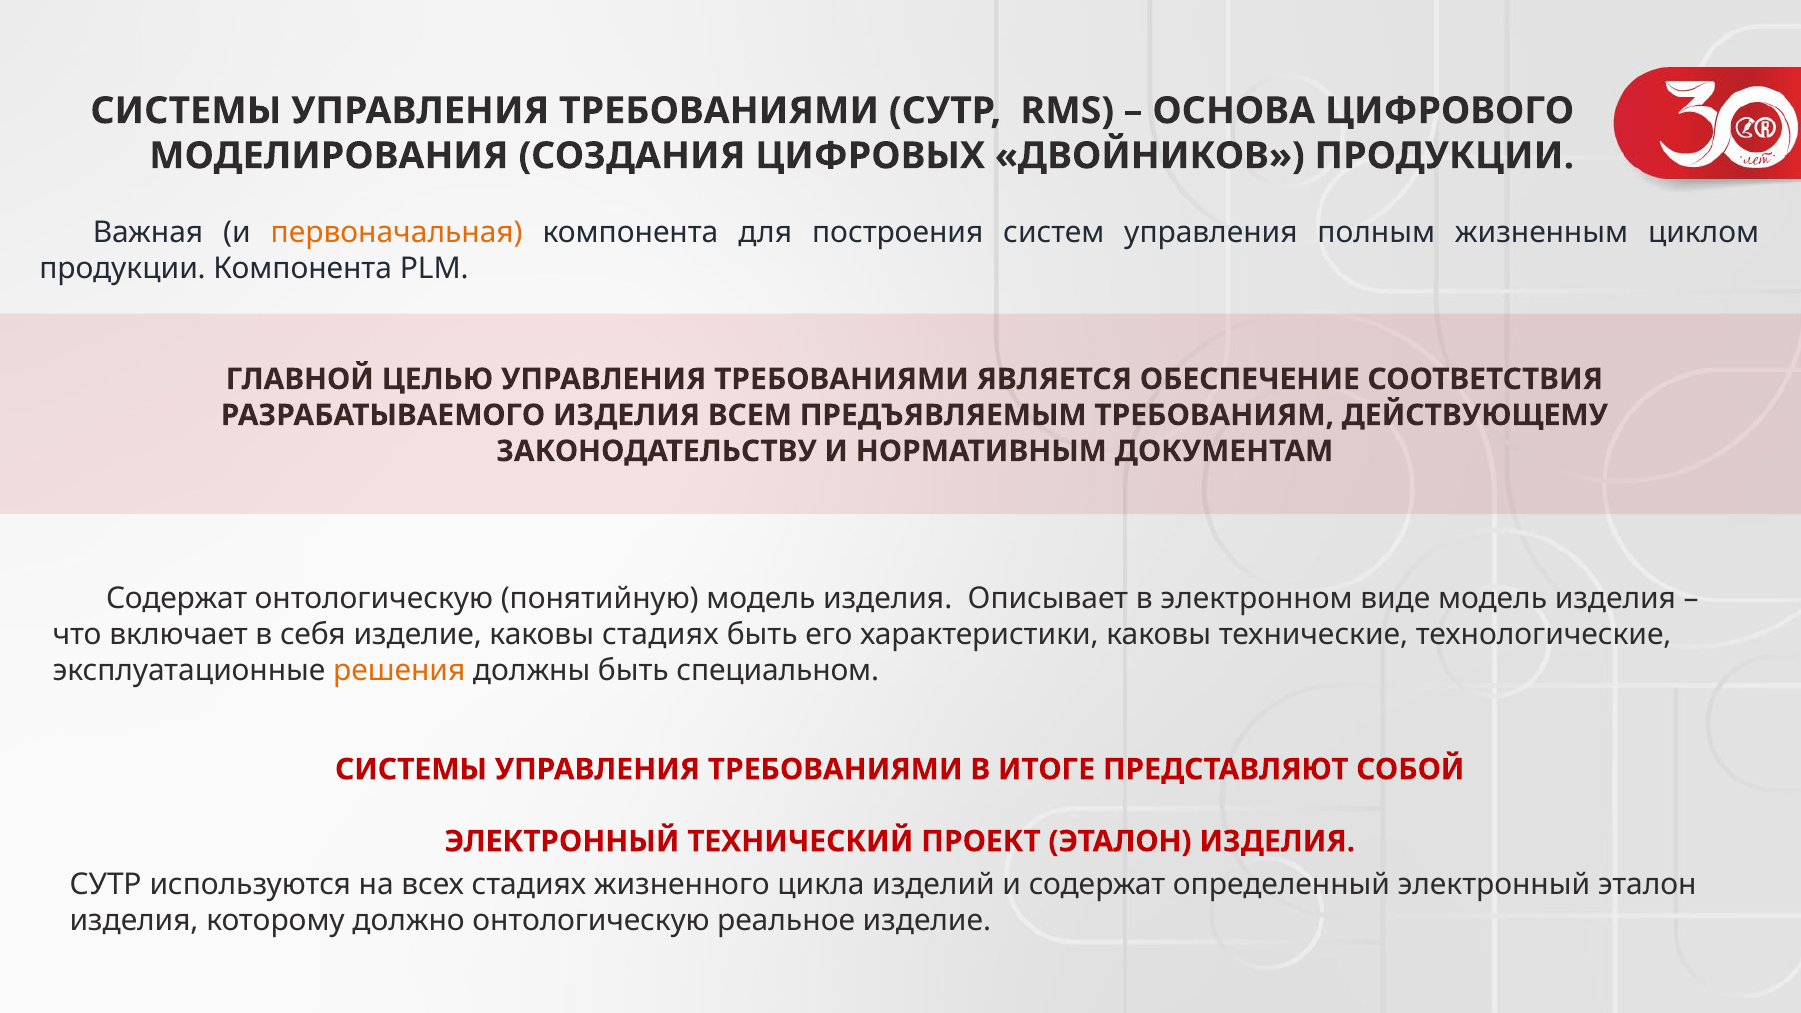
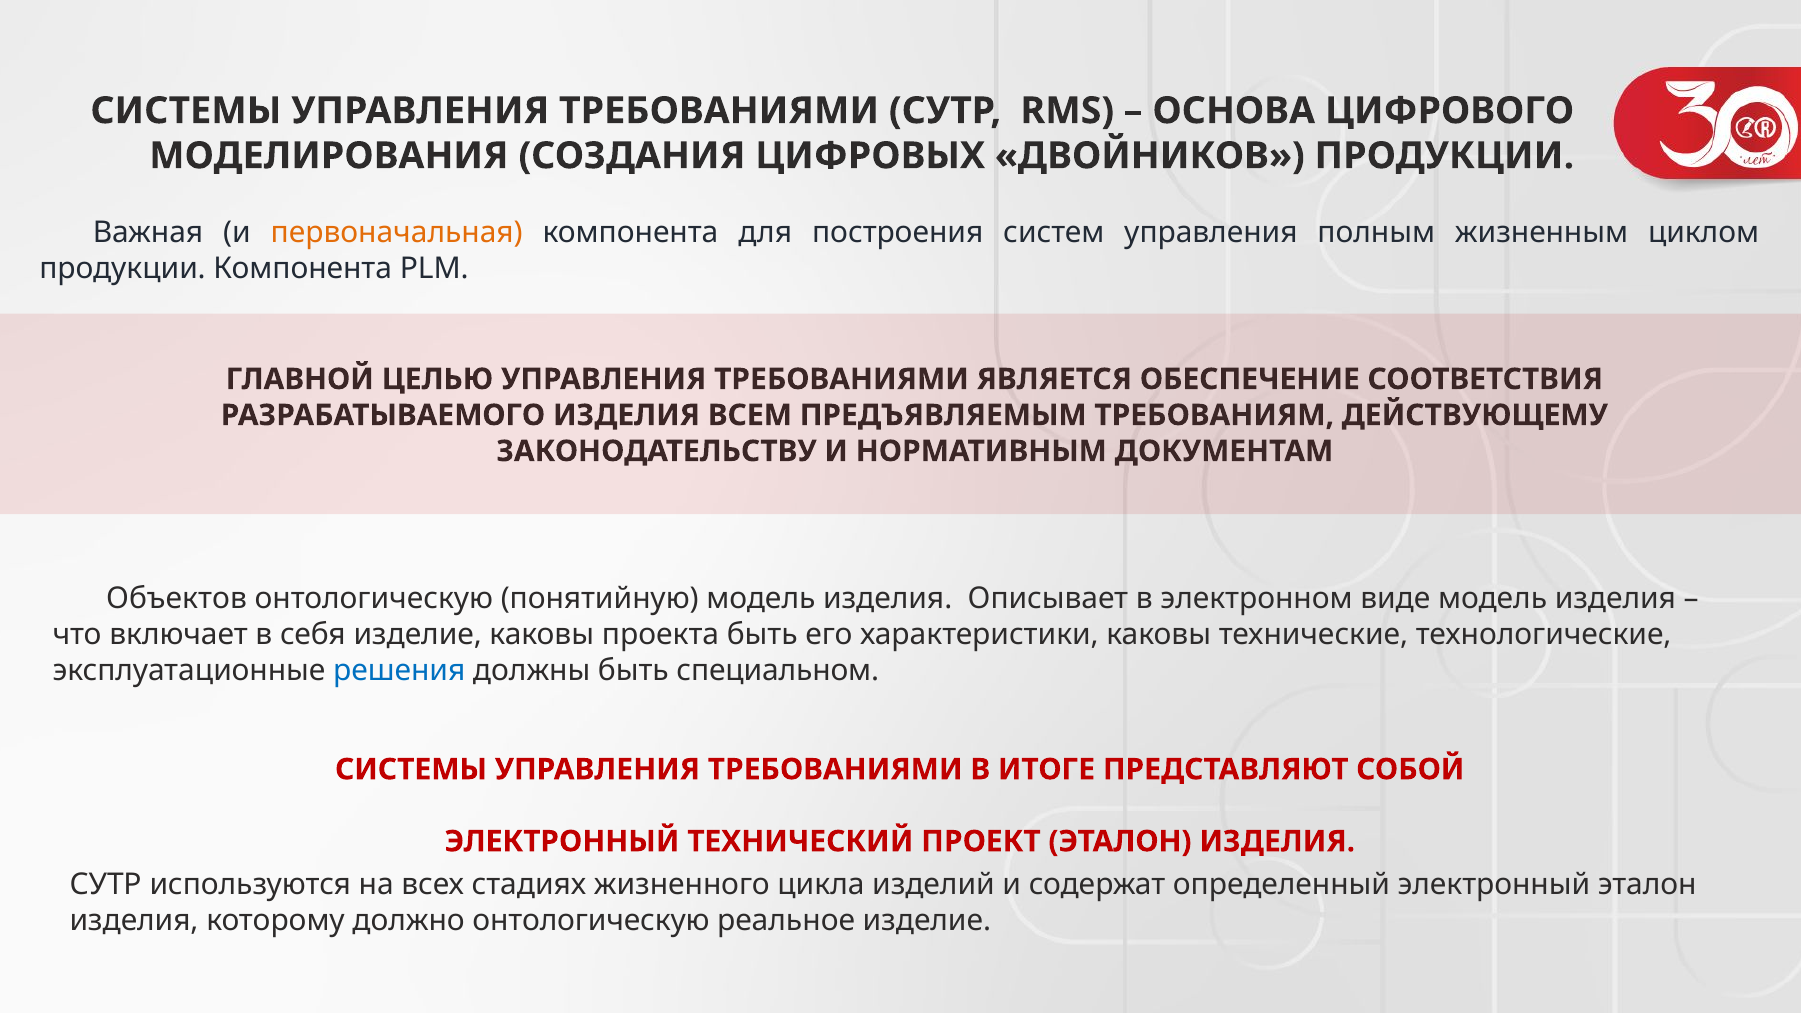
Содержат at (177, 599): Содержат -> Объектов
каковы стадиях: стадиях -> проекта
решения colour: orange -> blue
